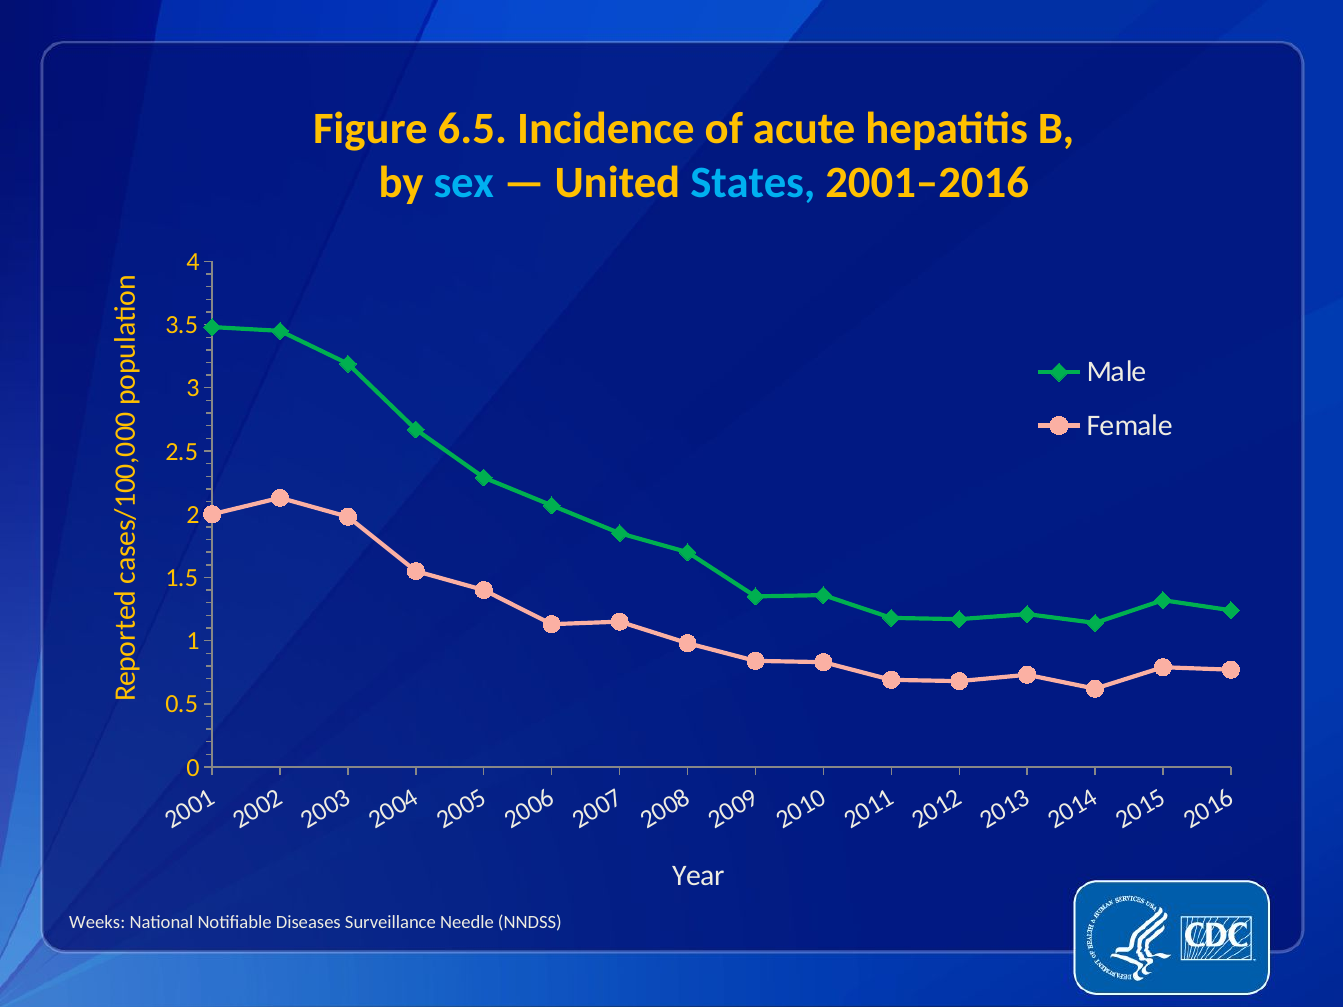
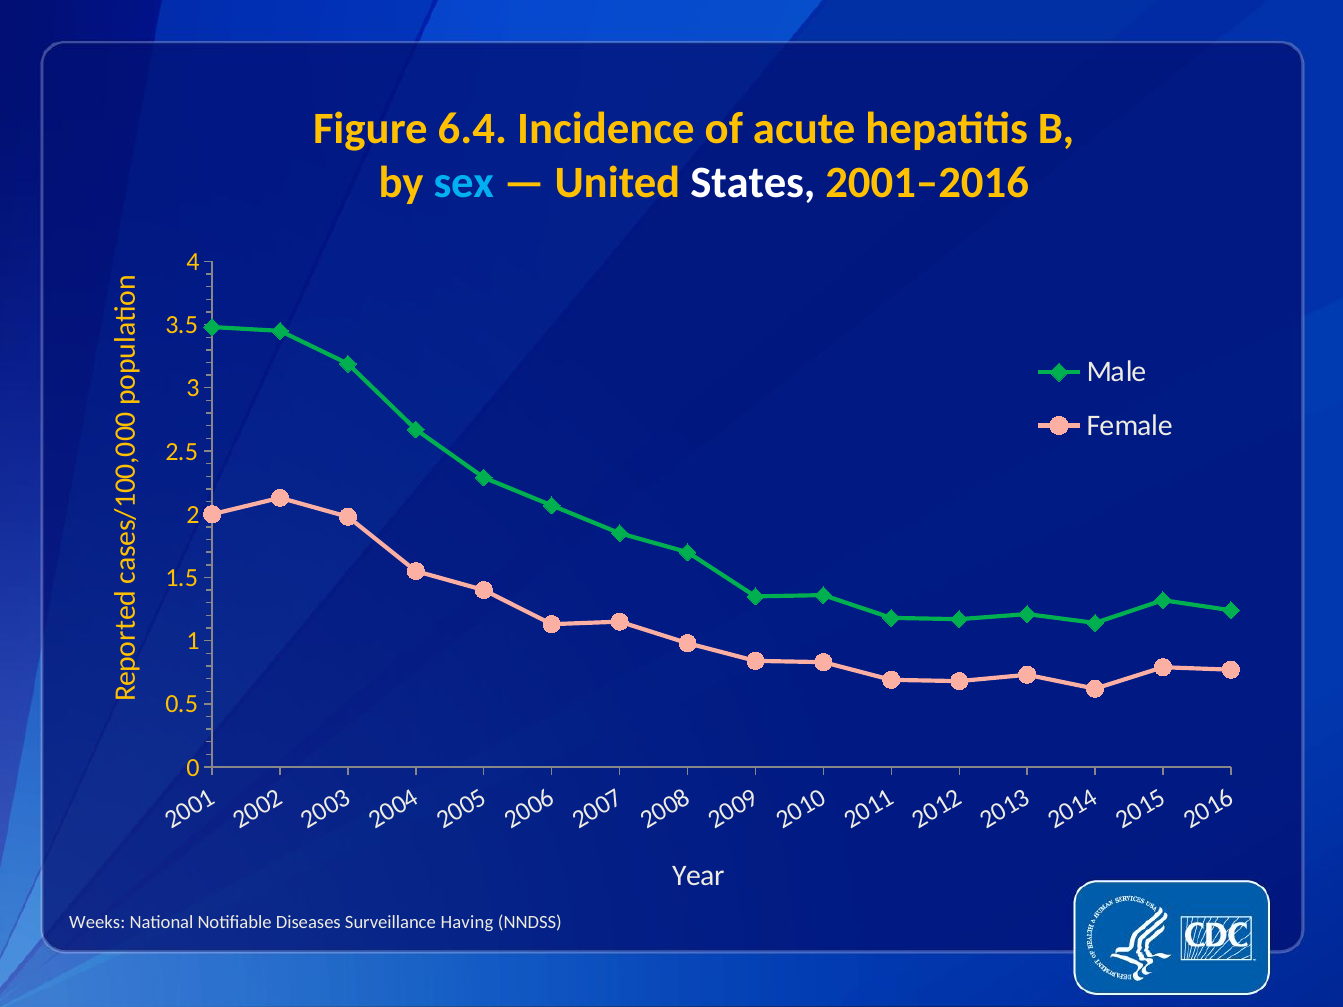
6.5: 6.5 -> 6.4
States colour: light blue -> white
Needle: Needle -> Having
